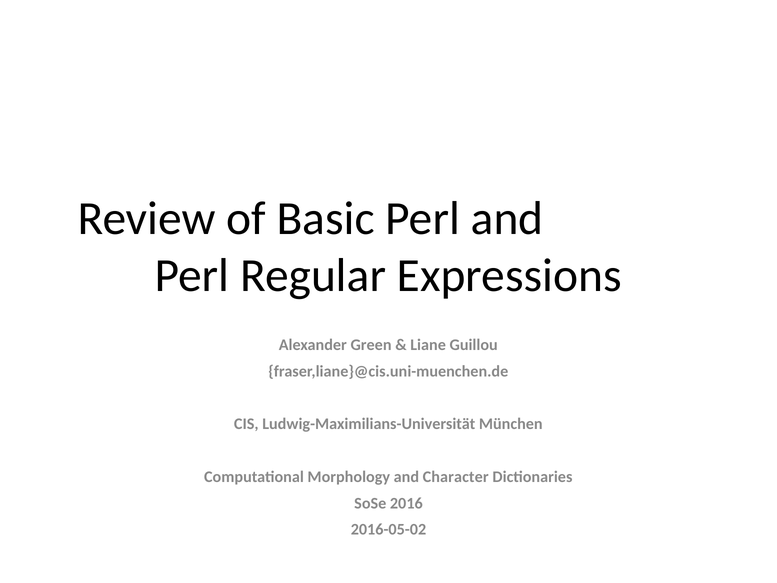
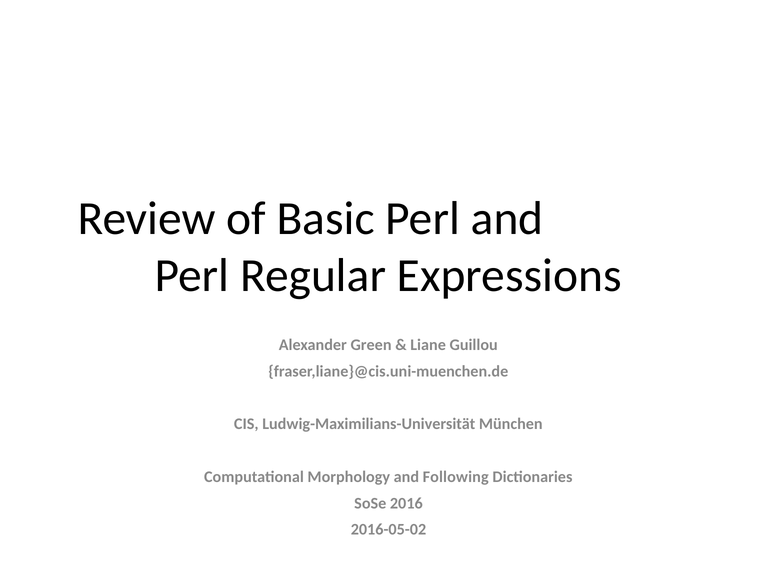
Character: Character -> Following
